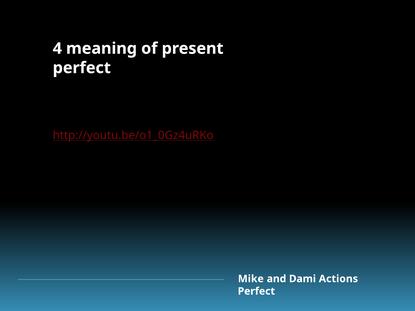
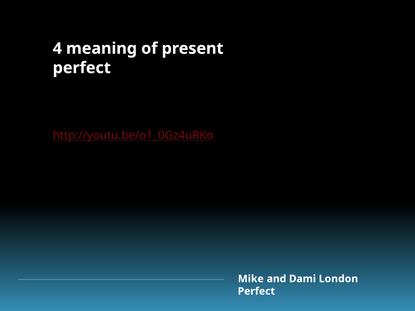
Actions: Actions -> London
